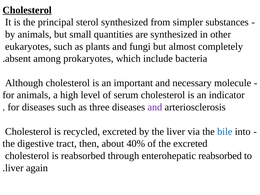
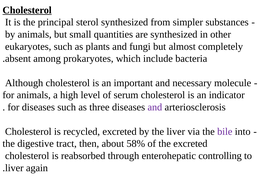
bile colour: blue -> purple
40%: 40% -> 58%
enterohepatic reabsorbed: reabsorbed -> controlling
